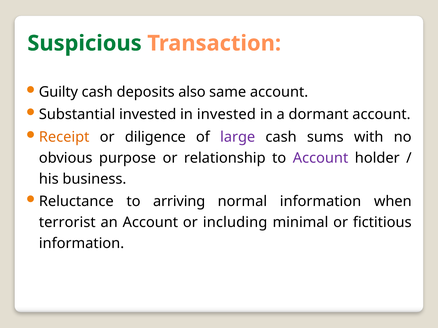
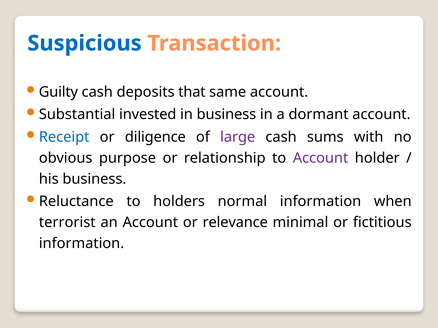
Suspicious colour: green -> blue
also: also -> that
in invested: invested -> business
Receipt colour: orange -> blue
arriving: arriving -> holders
including: including -> relevance
